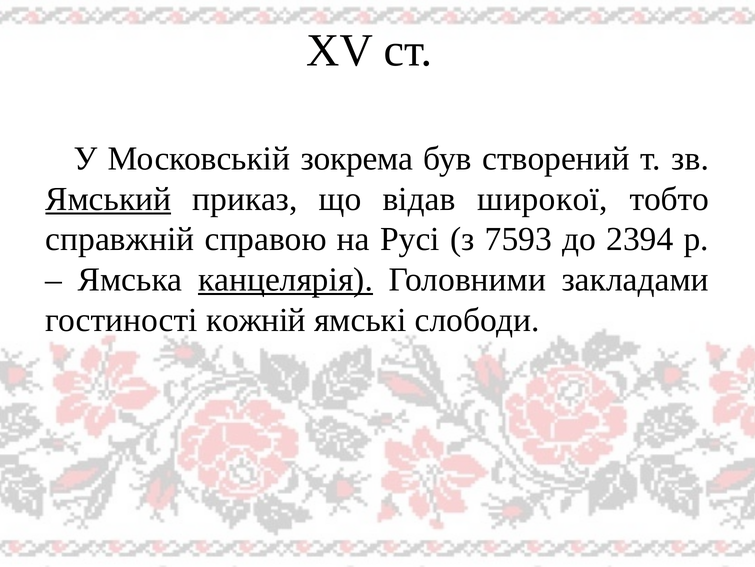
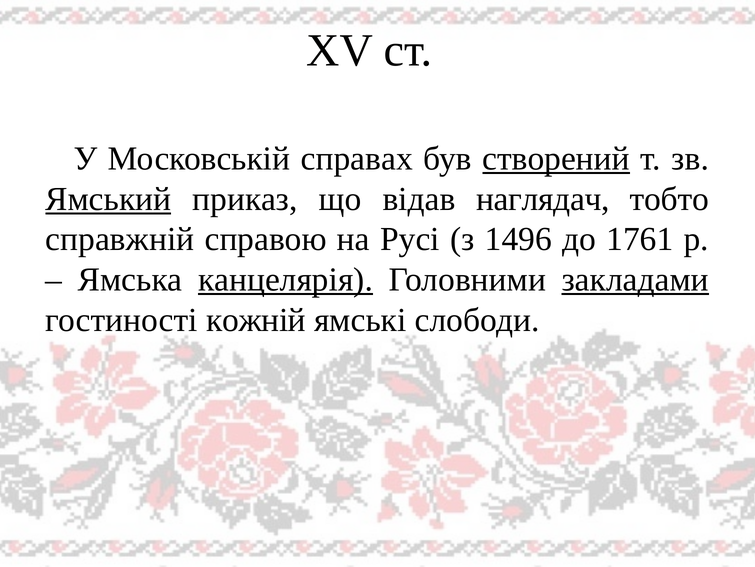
зокрема: зокрема -> справах
створений underline: none -> present
широкої: широкої -> наглядач
7593: 7593 -> 1496
2394: 2394 -> 1761
закладами underline: none -> present
